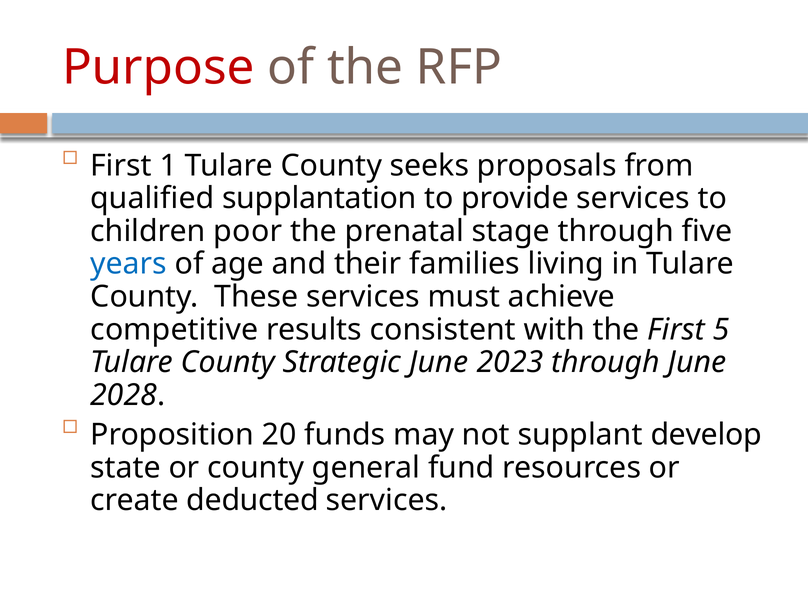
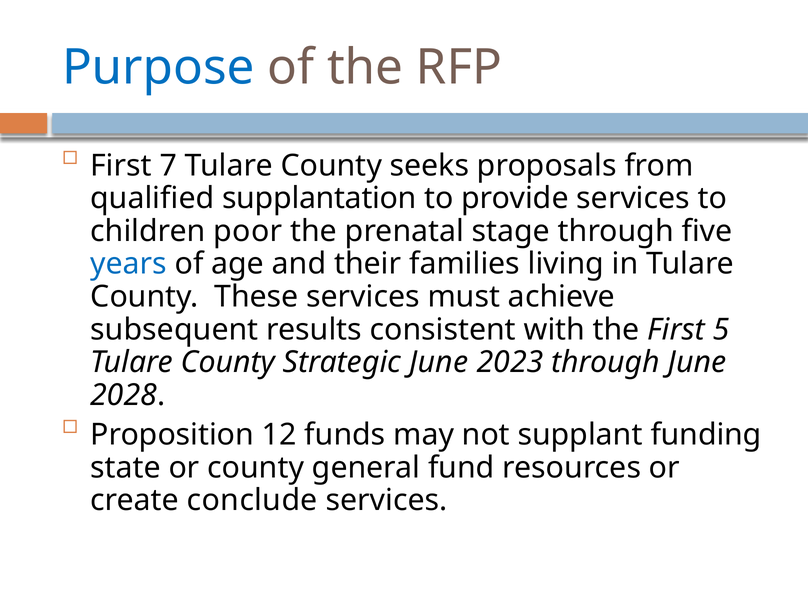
Purpose colour: red -> blue
1: 1 -> 7
competitive: competitive -> subsequent
20: 20 -> 12
develop: develop -> funding
deducted: deducted -> conclude
